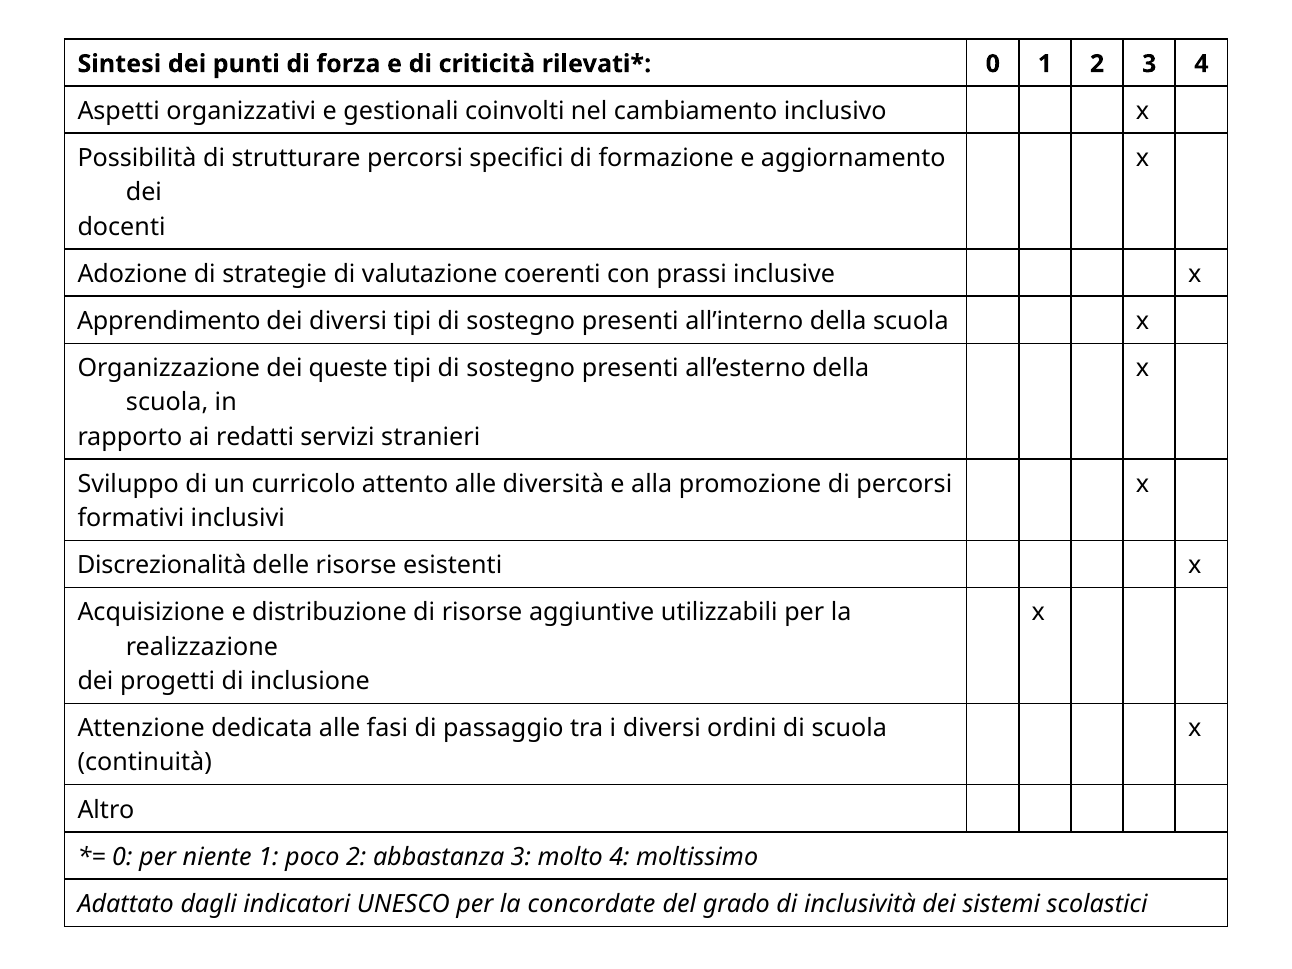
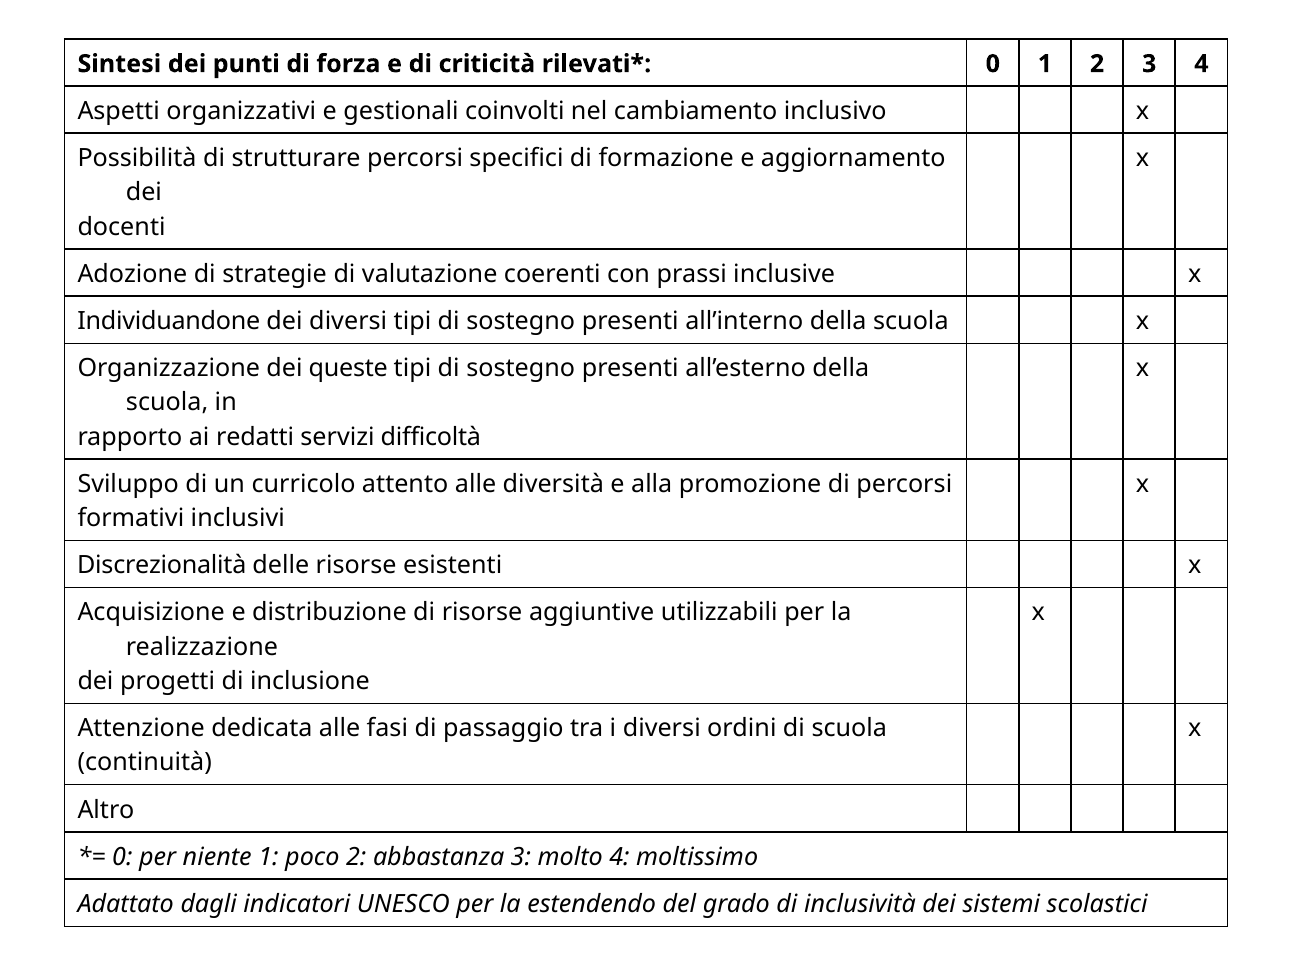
Apprendimento: Apprendimento -> Individuandone
stranieri: stranieri -> difficoltà
concordate: concordate -> estendendo
